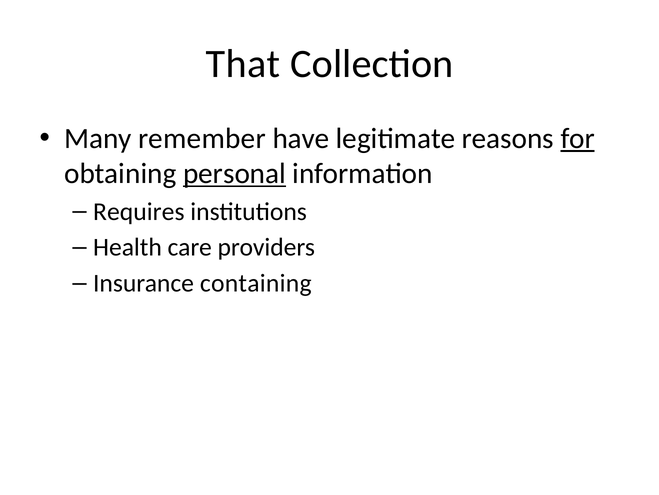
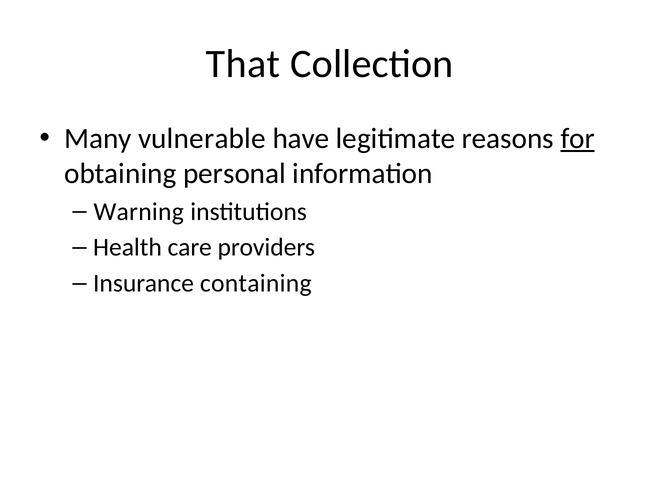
remember: remember -> vulnerable
personal underline: present -> none
Requires: Requires -> Warning
